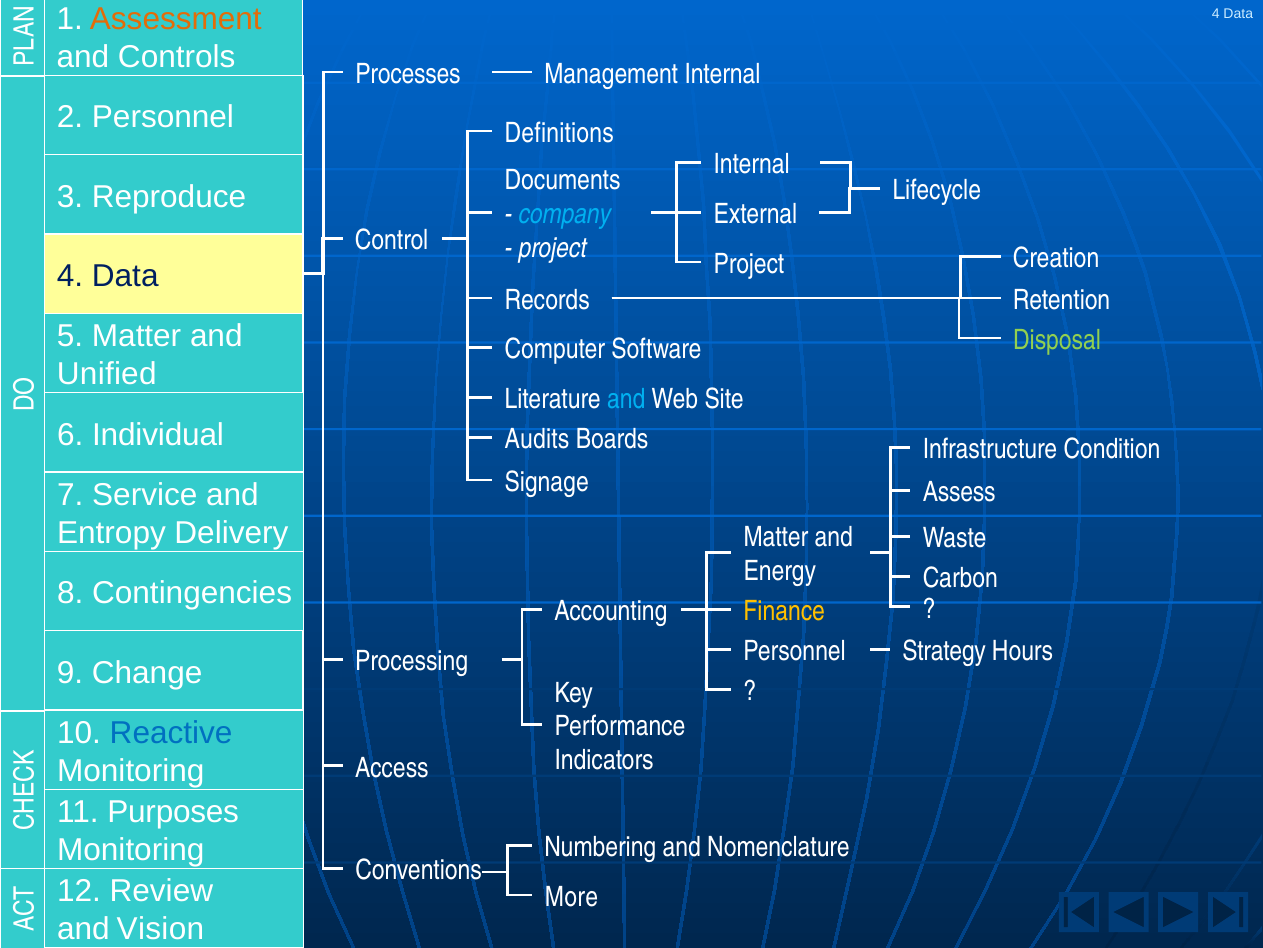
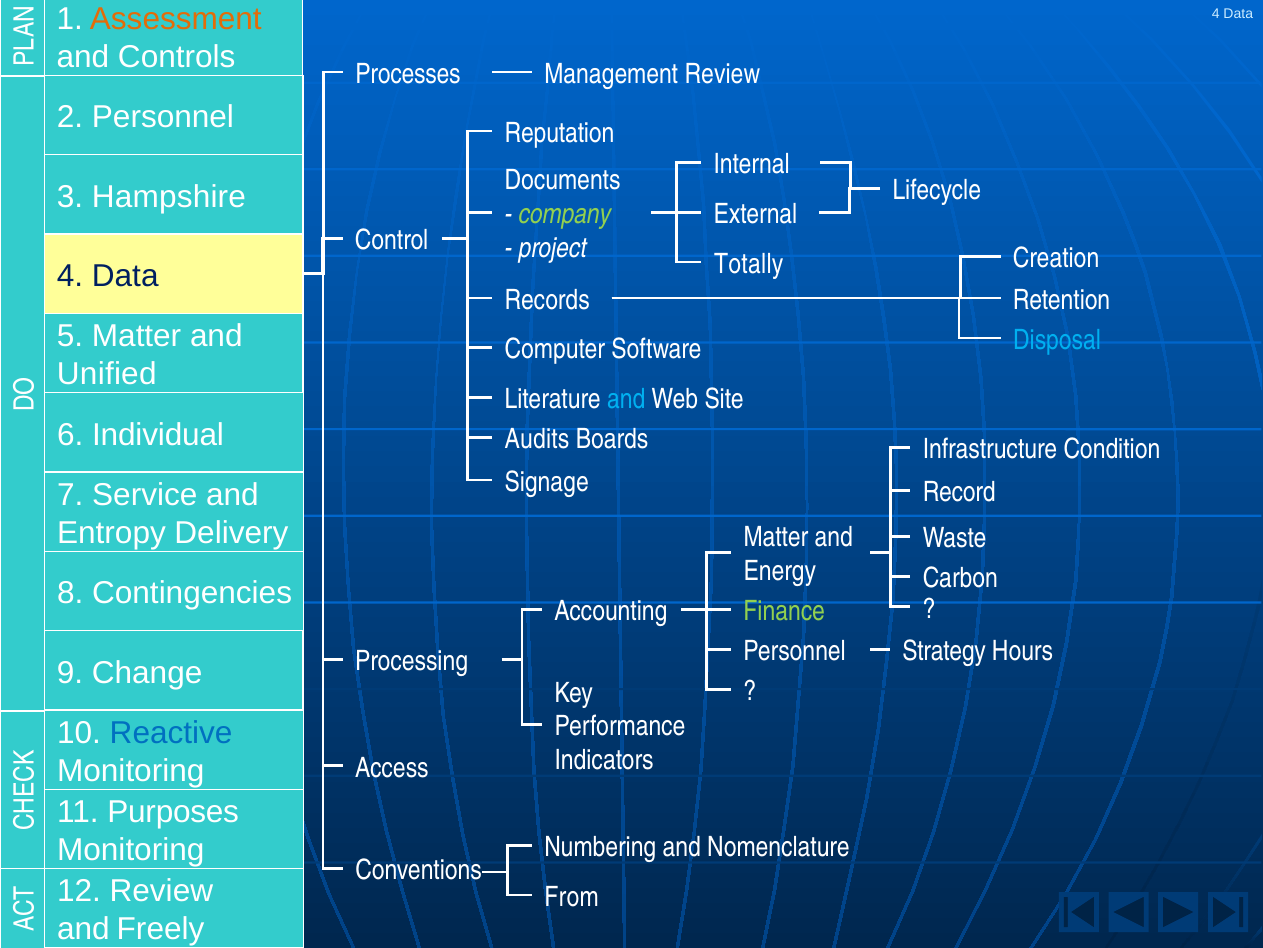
Management Internal: Internal -> Review
Definitions: Definitions -> Reputation
Reproduce: Reproduce -> Hampshire
company colour: light blue -> light green
Project at (749, 264): Project -> Totally
Disposal colour: light green -> light blue
Assess: Assess -> Record
Finance colour: yellow -> light green
More: More -> From
Vision: Vision -> Freely
